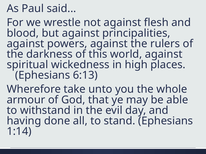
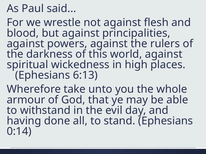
1:14: 1:14 -> 0:14
